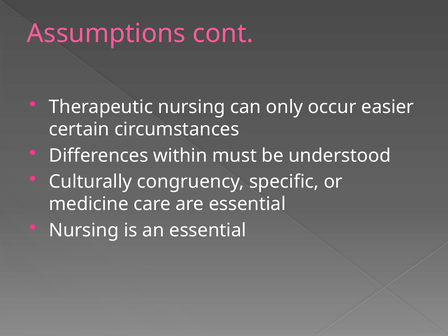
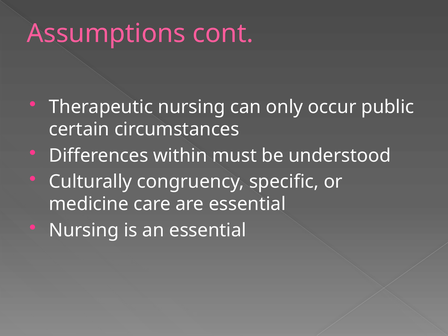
easier: easier -> public
